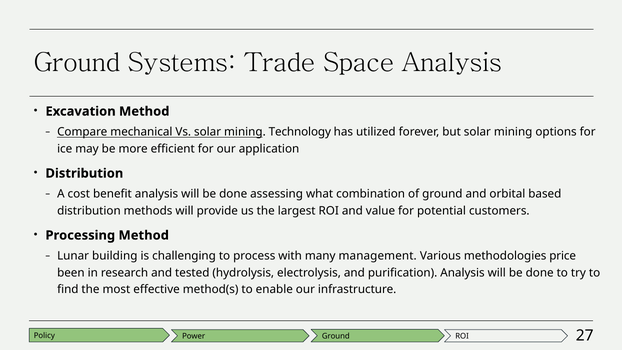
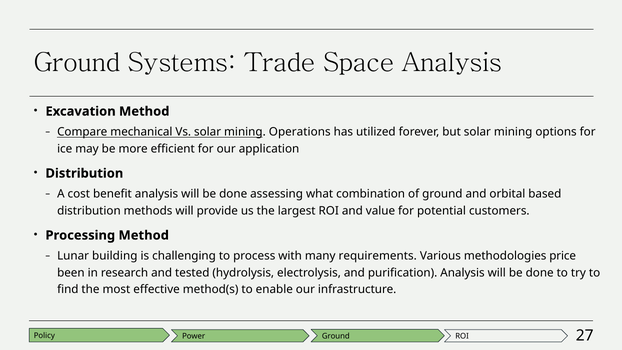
Technology: Technology -> Operations
management: management -> requirements
